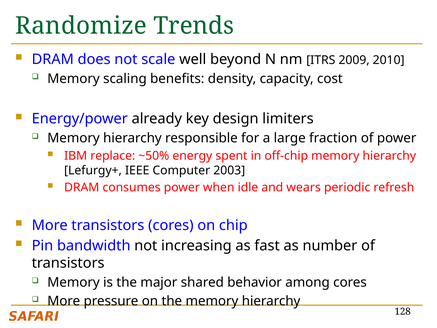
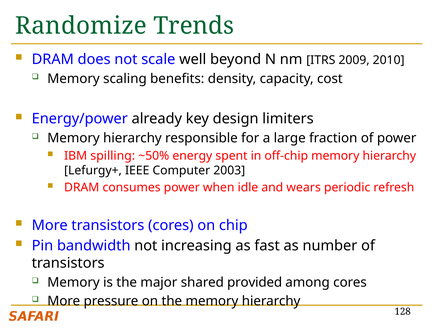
replace: replace -> spilling
behavior: behavior -> provided
